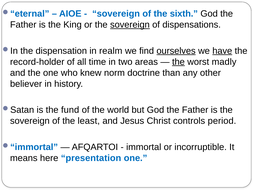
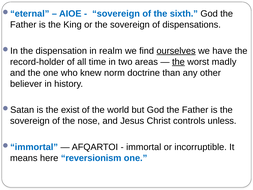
sovereign at (130, 25) underline: present -> none
have underline: present -> none
fund: fund -> exist
least: least -> nose
period: period -> unless
presentation: presentation -> reversionism
